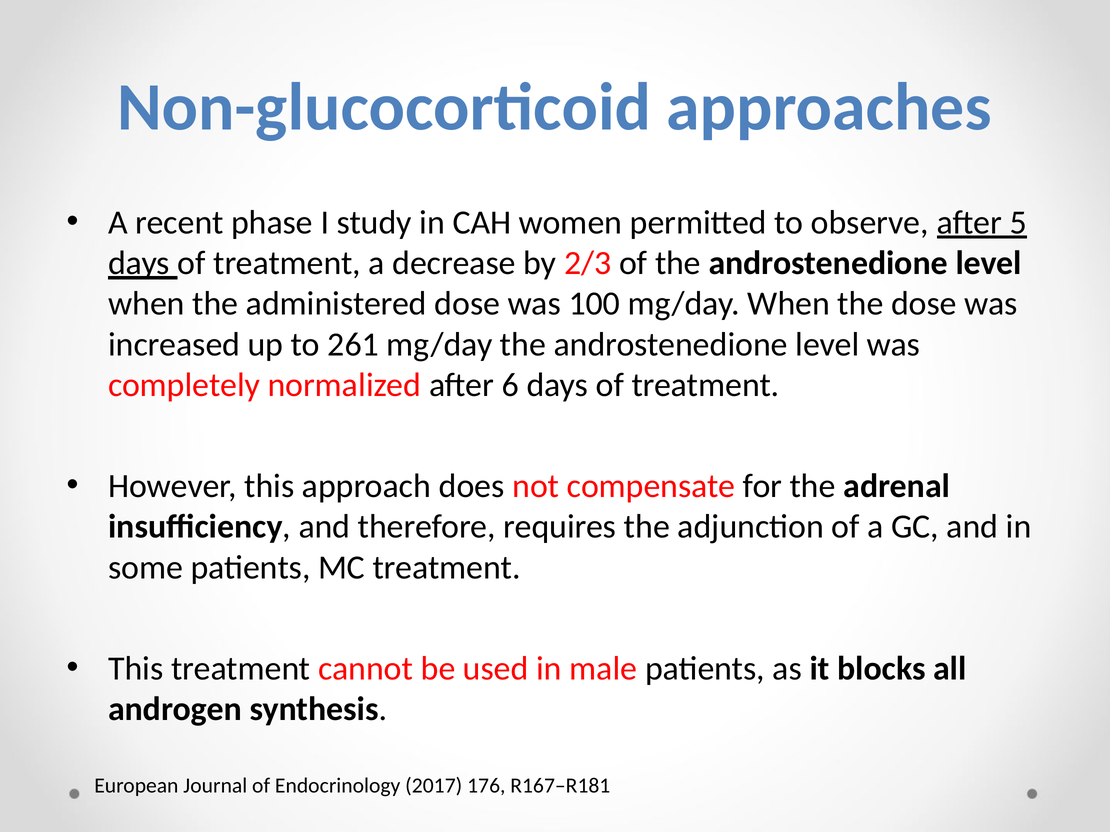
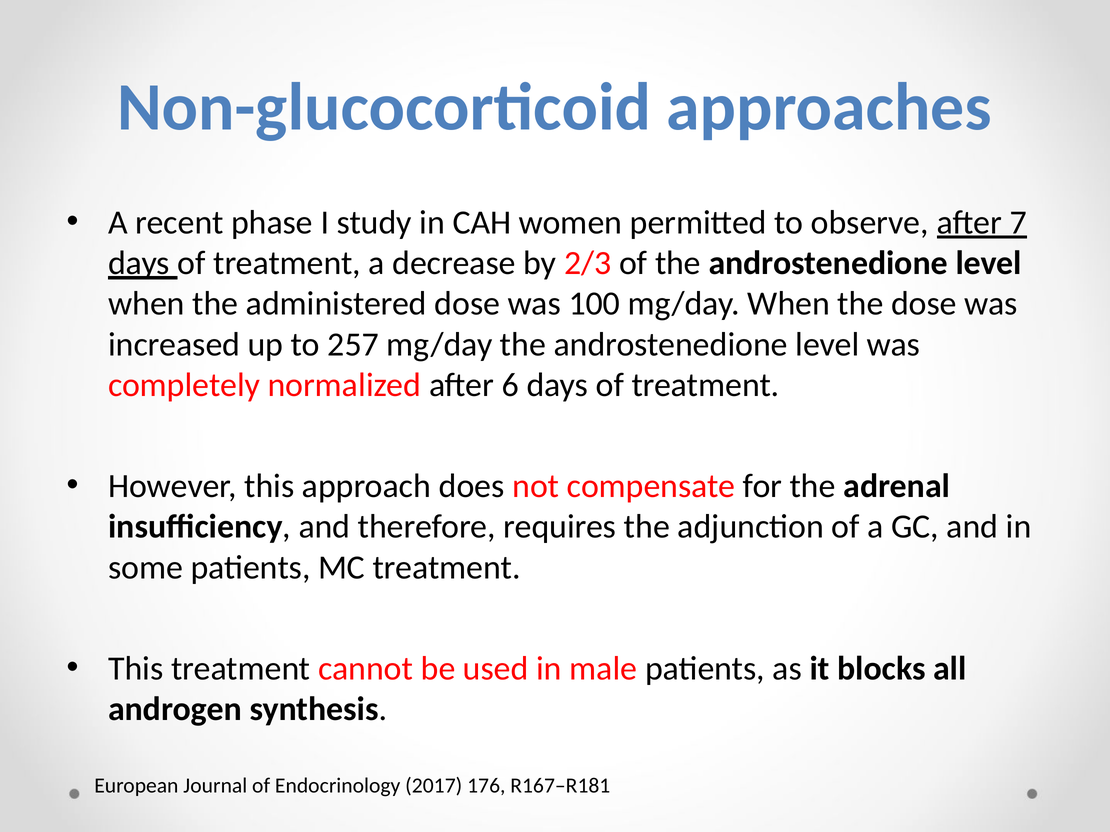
5: 5 -> 7
261: 261 -> 257
